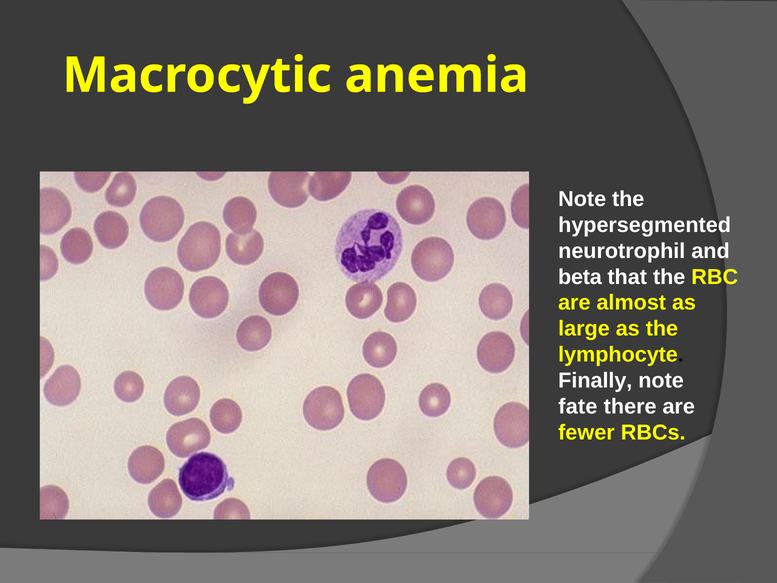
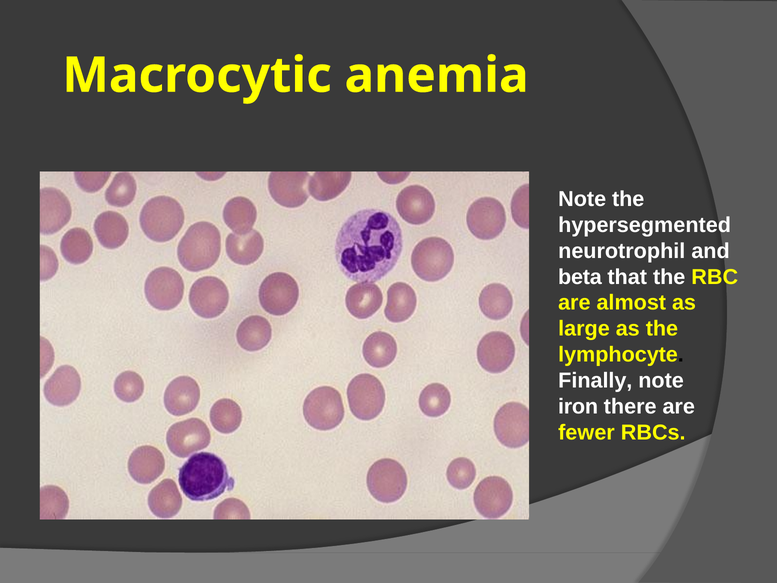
fate: fate -> iron
